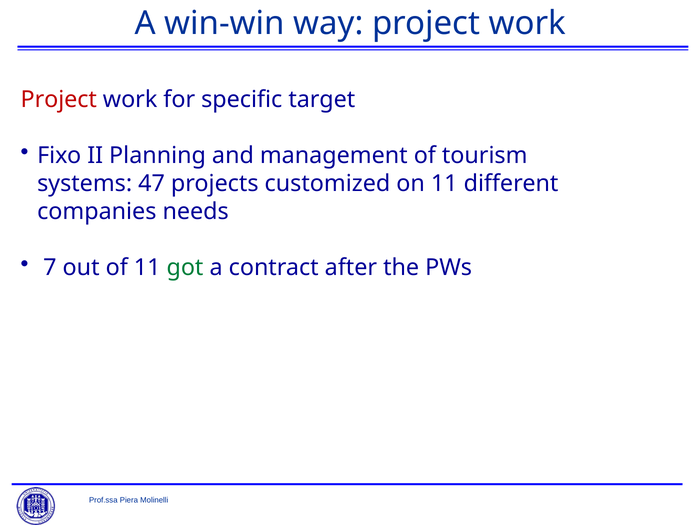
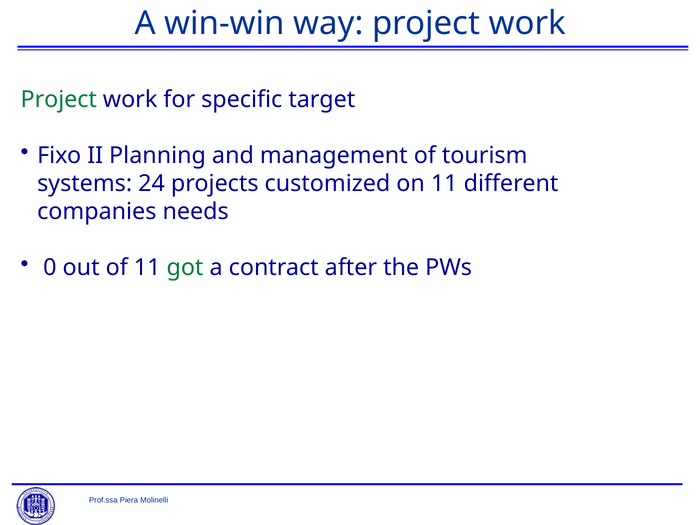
Project at (59, 100) colour: red -> green
47: 47 -> 24
7: 7 -> 0
